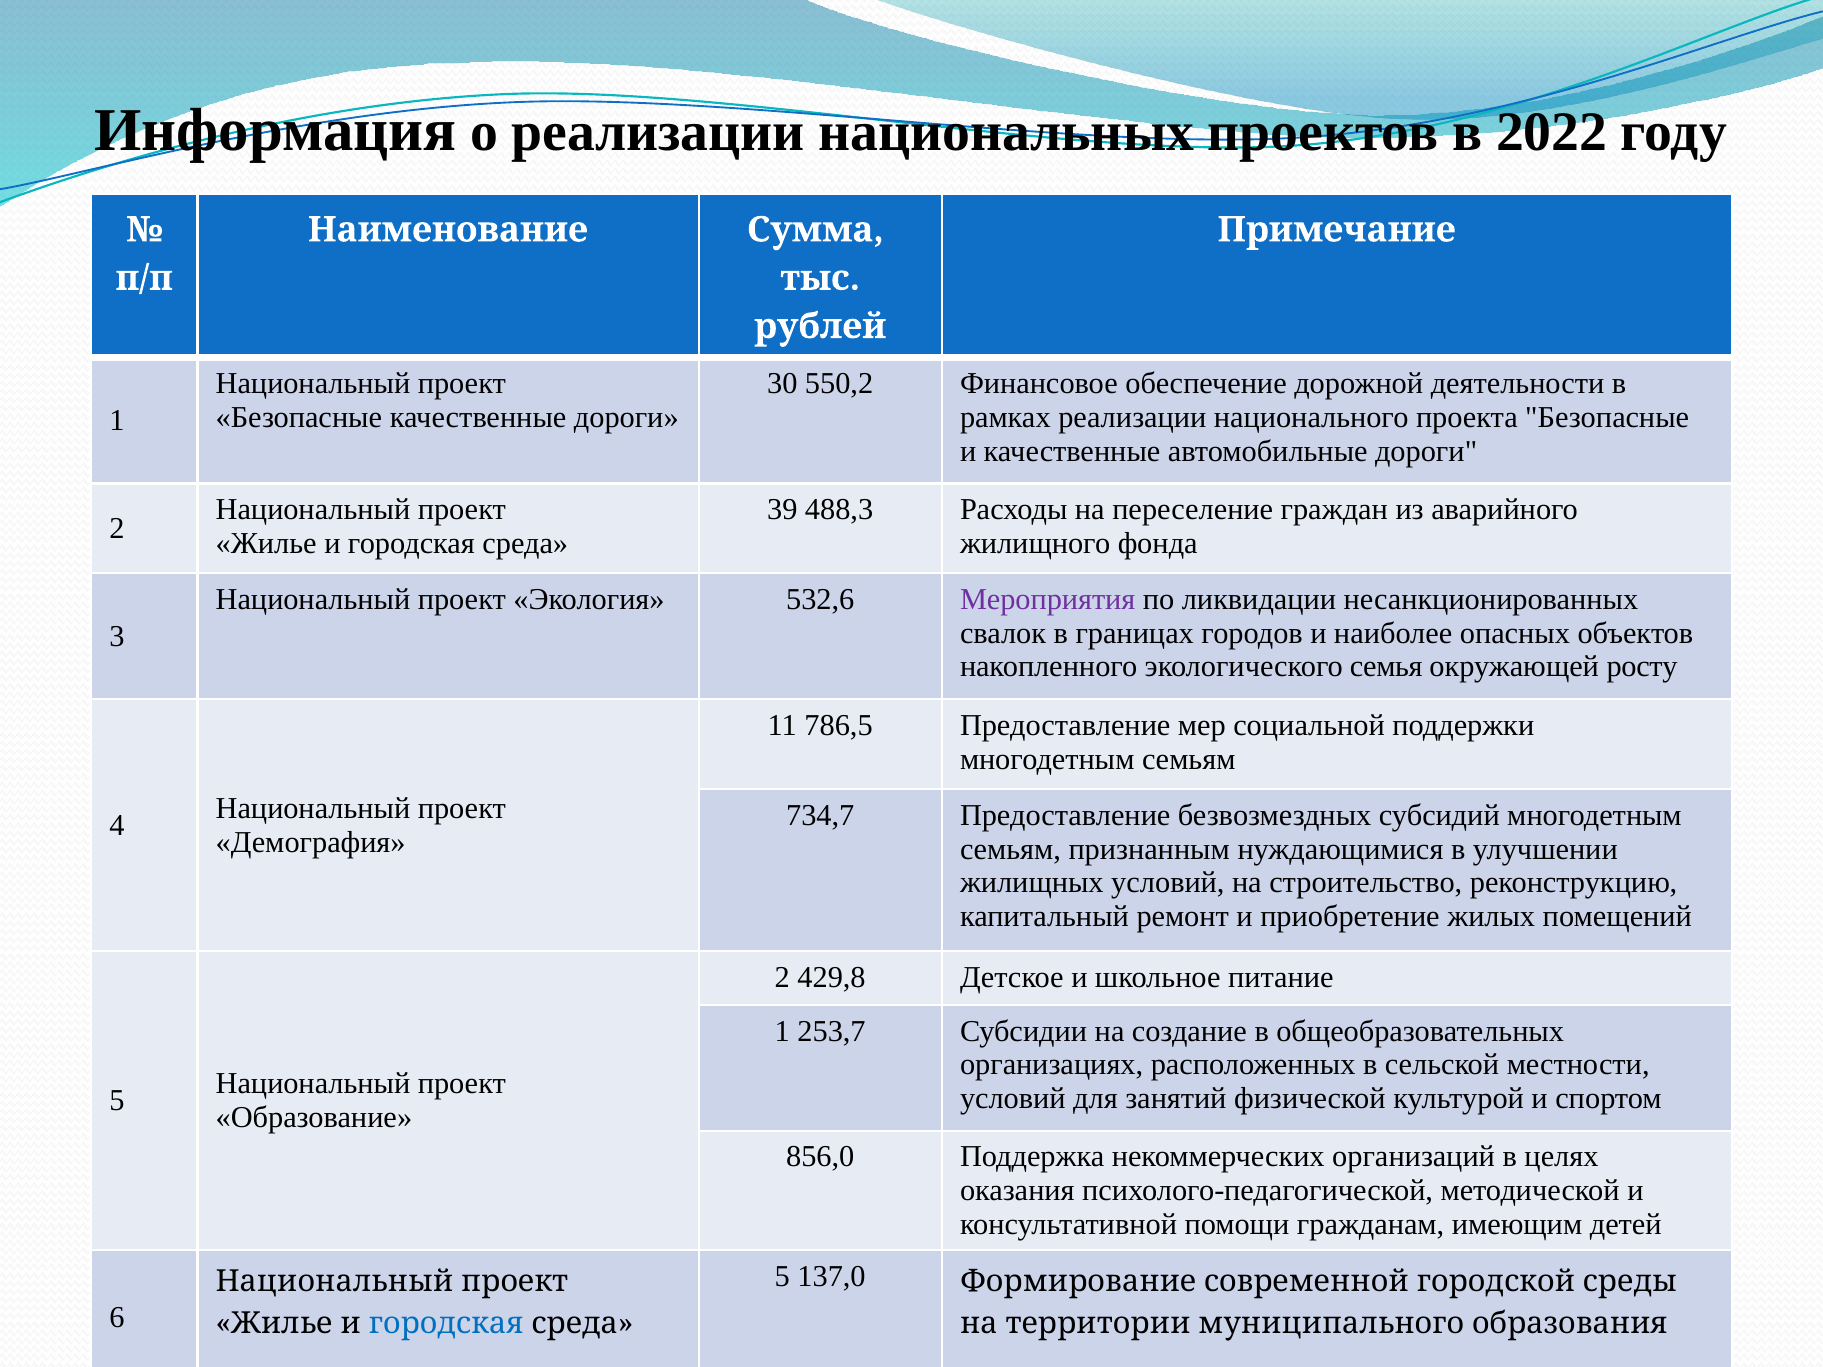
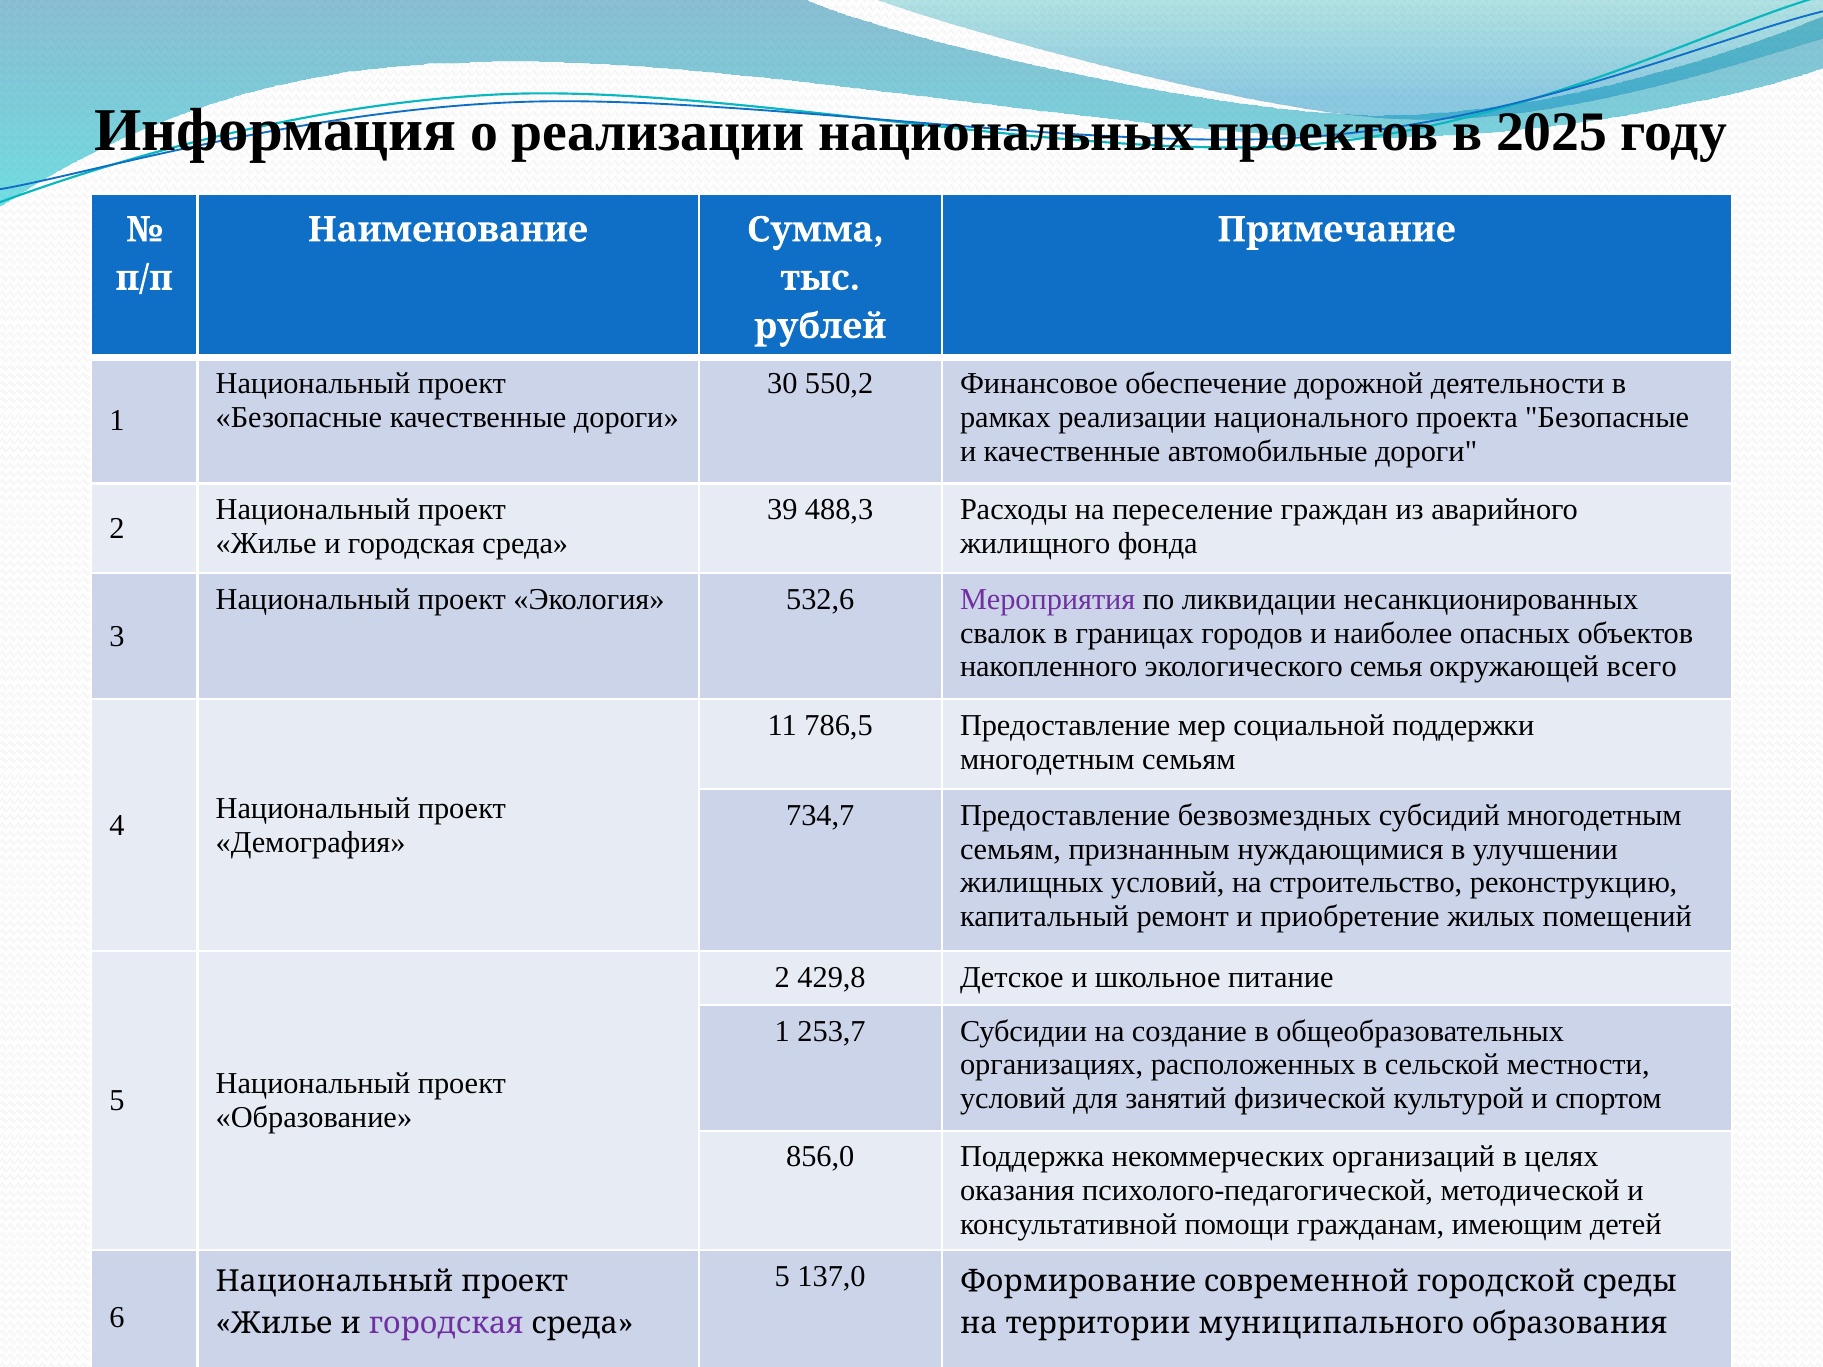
2022: 2022 -> 2025
росту: росту -> всего
городская at (446, 1323) colour: blue -> purple
